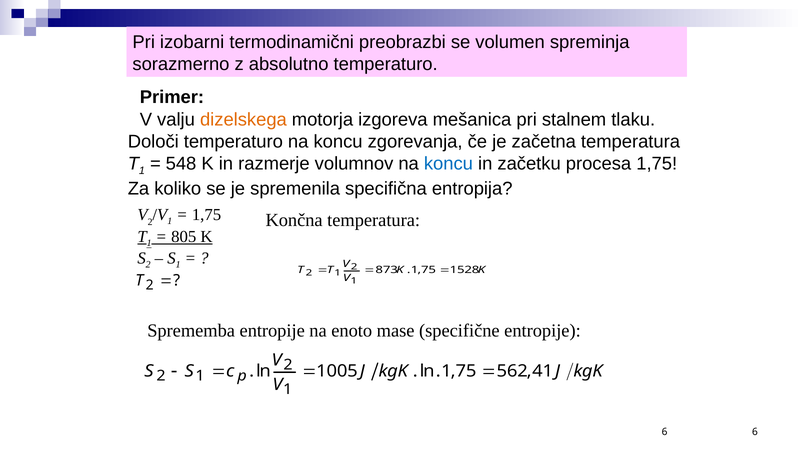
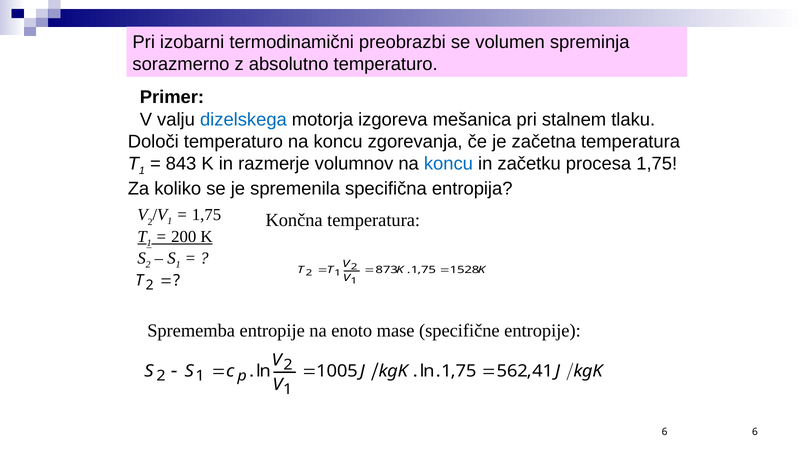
dizelskega colour: orange -> blue
548: 548 -> 843
805: 805 -> 200
